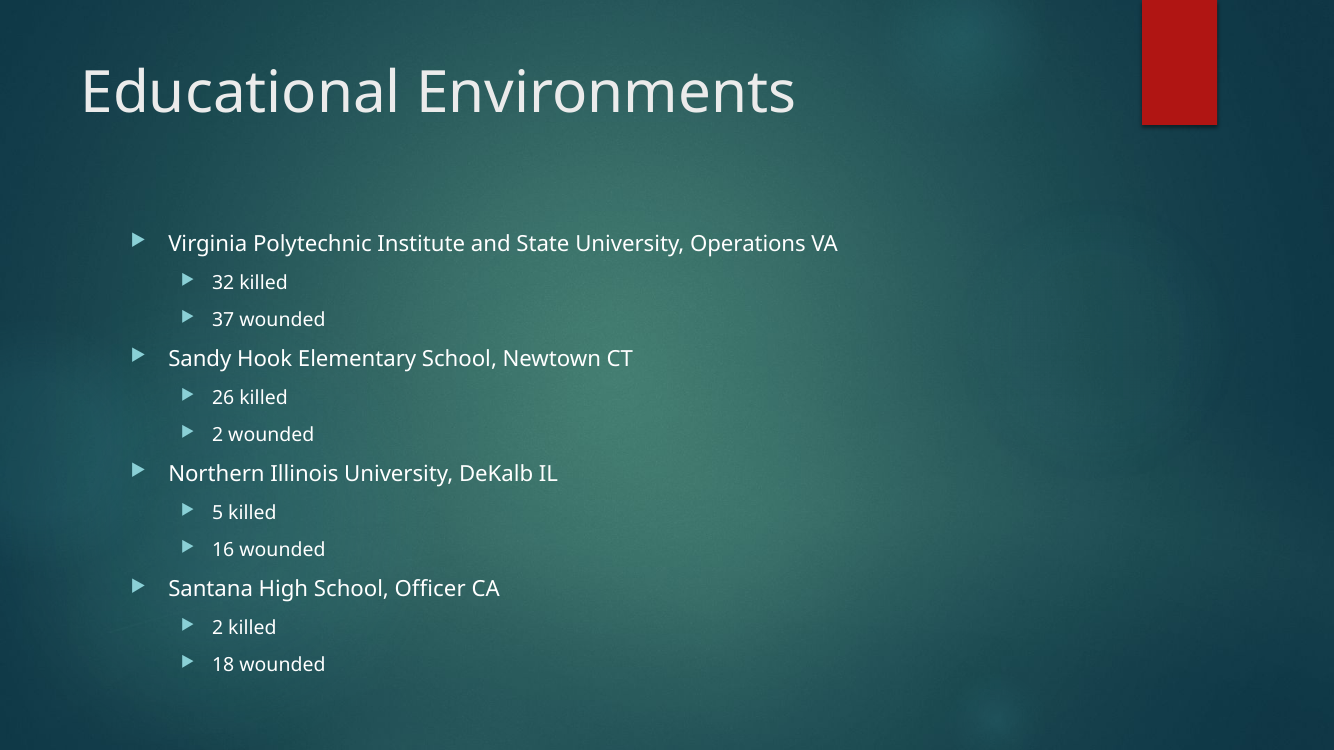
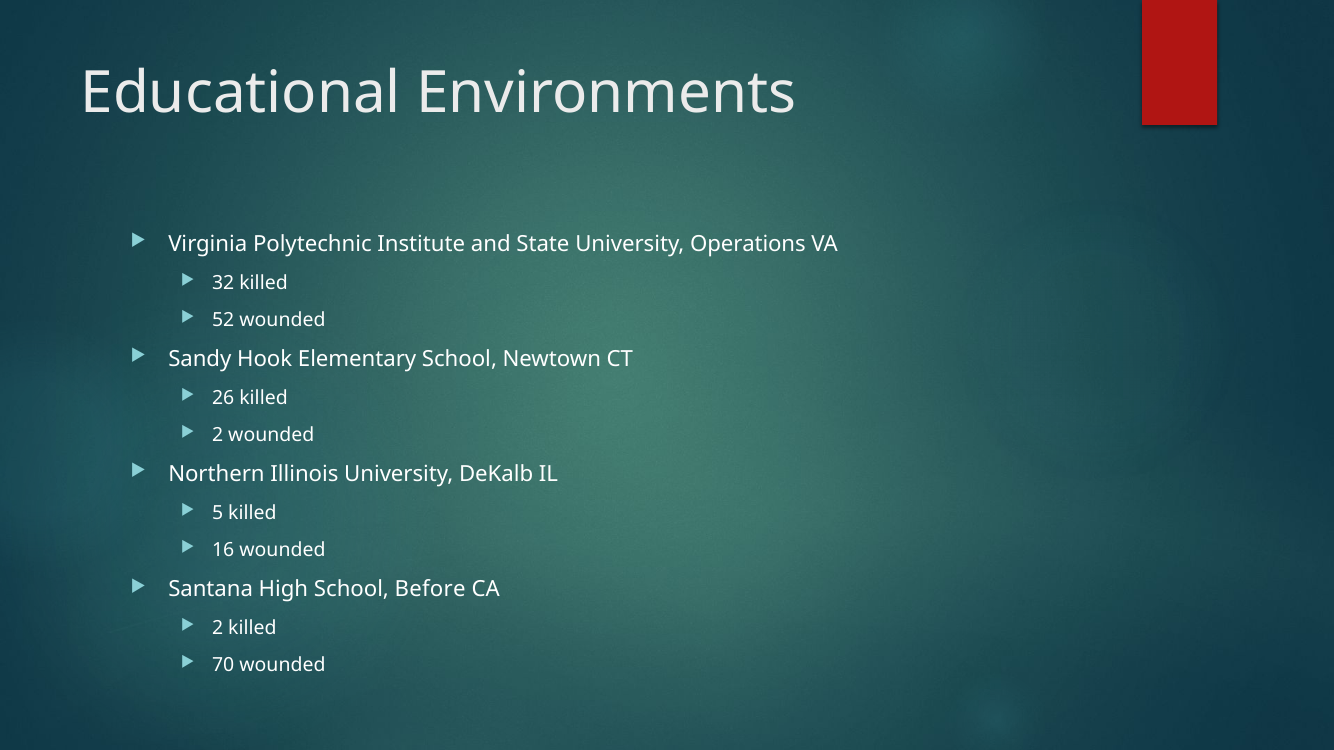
37: 37 -> 52
Officer: Officer -> Before
18: 18 -> 70
